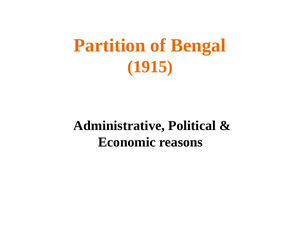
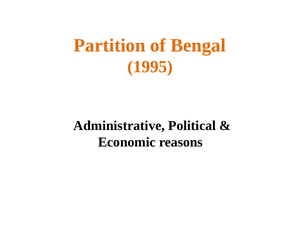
1915: 1915 -> 1995
